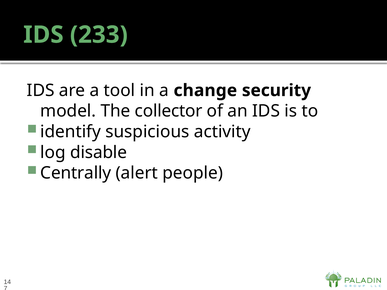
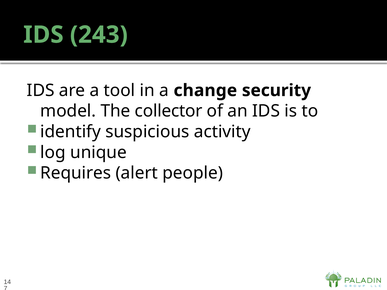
233: 233 -> 243
disable: disable -> unique
Centrally: Centrally -> Requires
